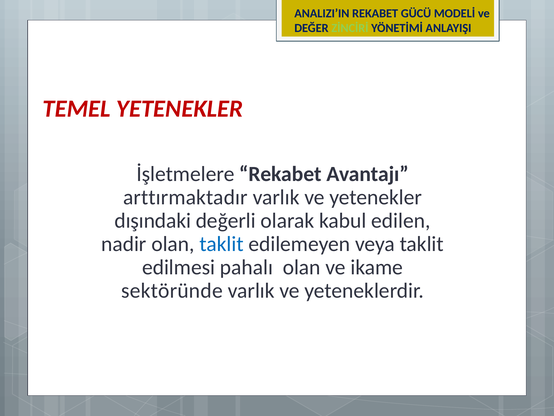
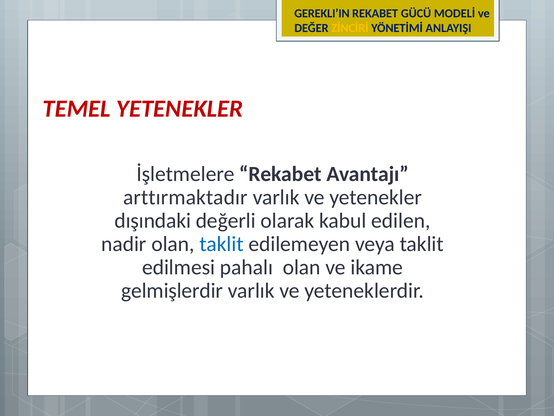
ANALIZI’IN: ANALIZI’IN -> GEREKLI’IN
ZİNCİRİ colour: light green -> yellow
sektöründe: sektöründe -> gelmişlerdir
